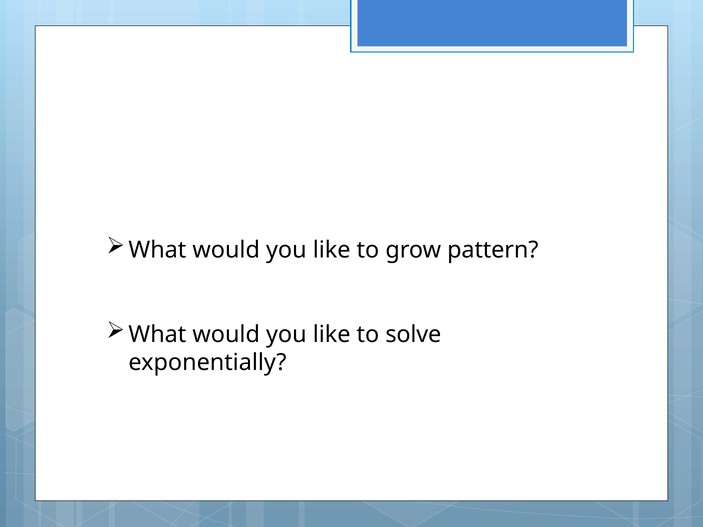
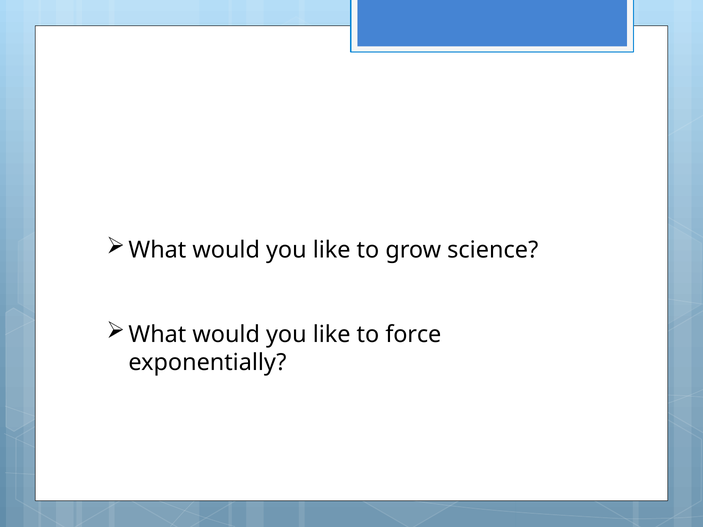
pattern: pattern -> science
solve: solve -> force
